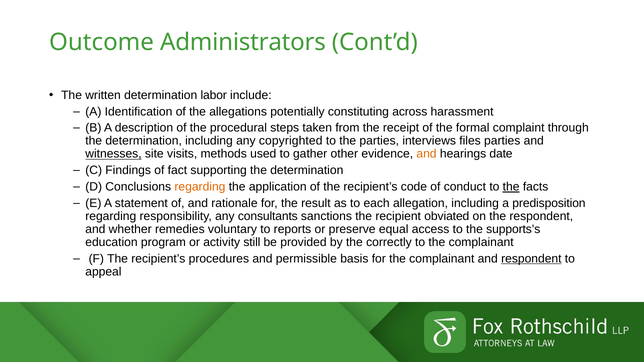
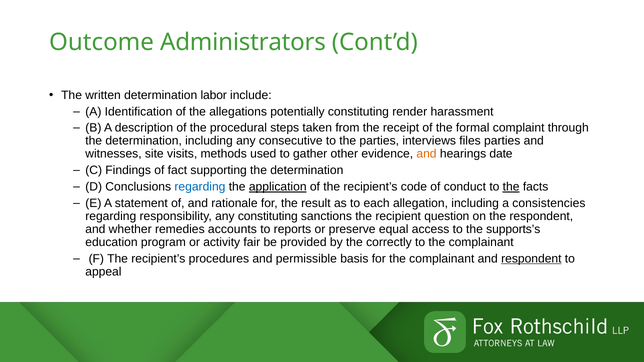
across: across -> render
copyrighted: copyrighted -> consecutive
witnesses underline: present -> none
regarding at (200, 187) colour: orange -> blue
application underline: none -> present
predisposition: predisposition -> consistencies
any consultants: consultants -> constituting
obviated: obviated -> question
voluntary: voluntary -> accounts
still: still -> fair
